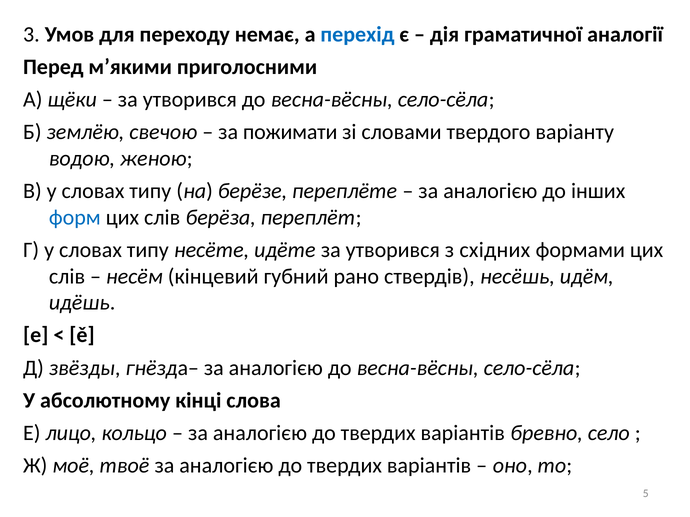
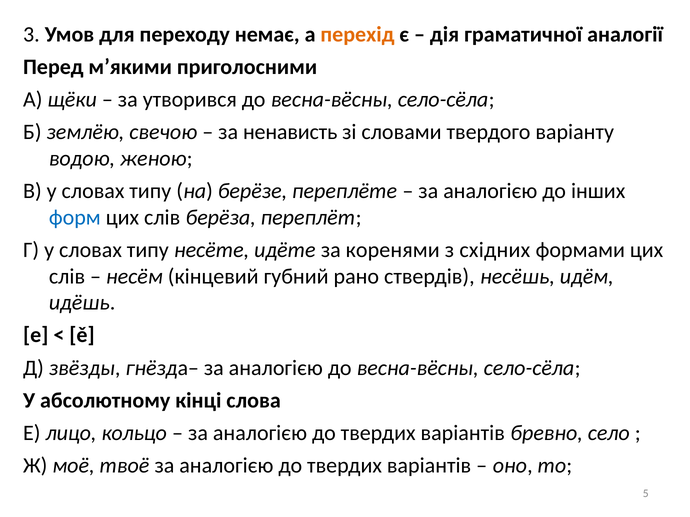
перехід colour: blue -> orange
пожимати: пожимати -> ненависть
идёте за утворився: утворився -> коренями
